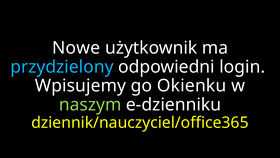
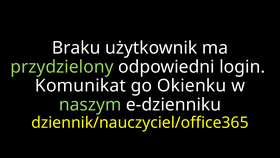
Nowe: Nowe -> Braku
przydzielony colour: light blue -> light green
Wpisujemy: Wpisujemy -> Komunikat
